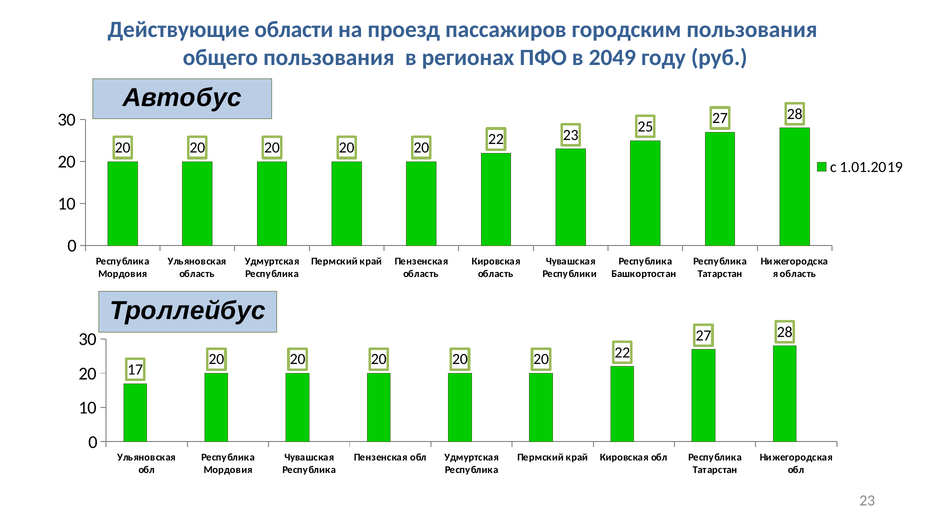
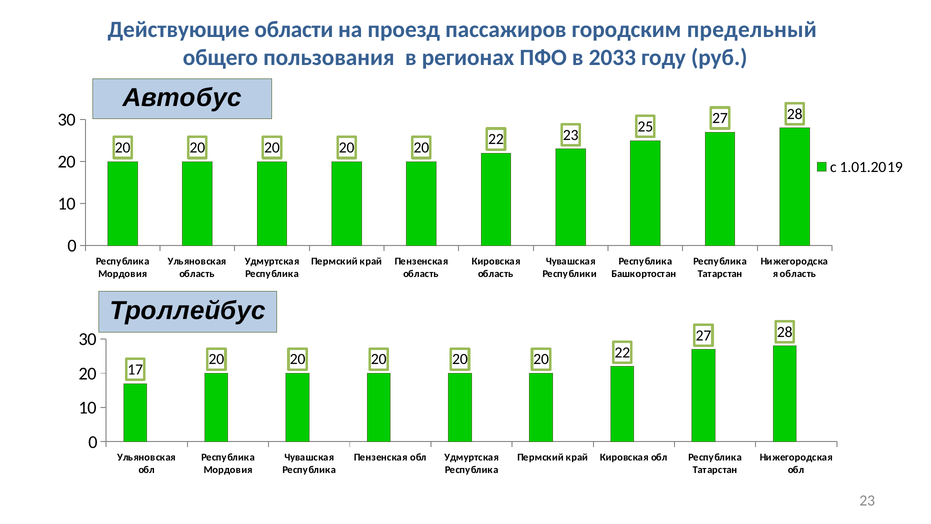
городским пользования: пользования -> предельный
2049: 2049 -> 2033
